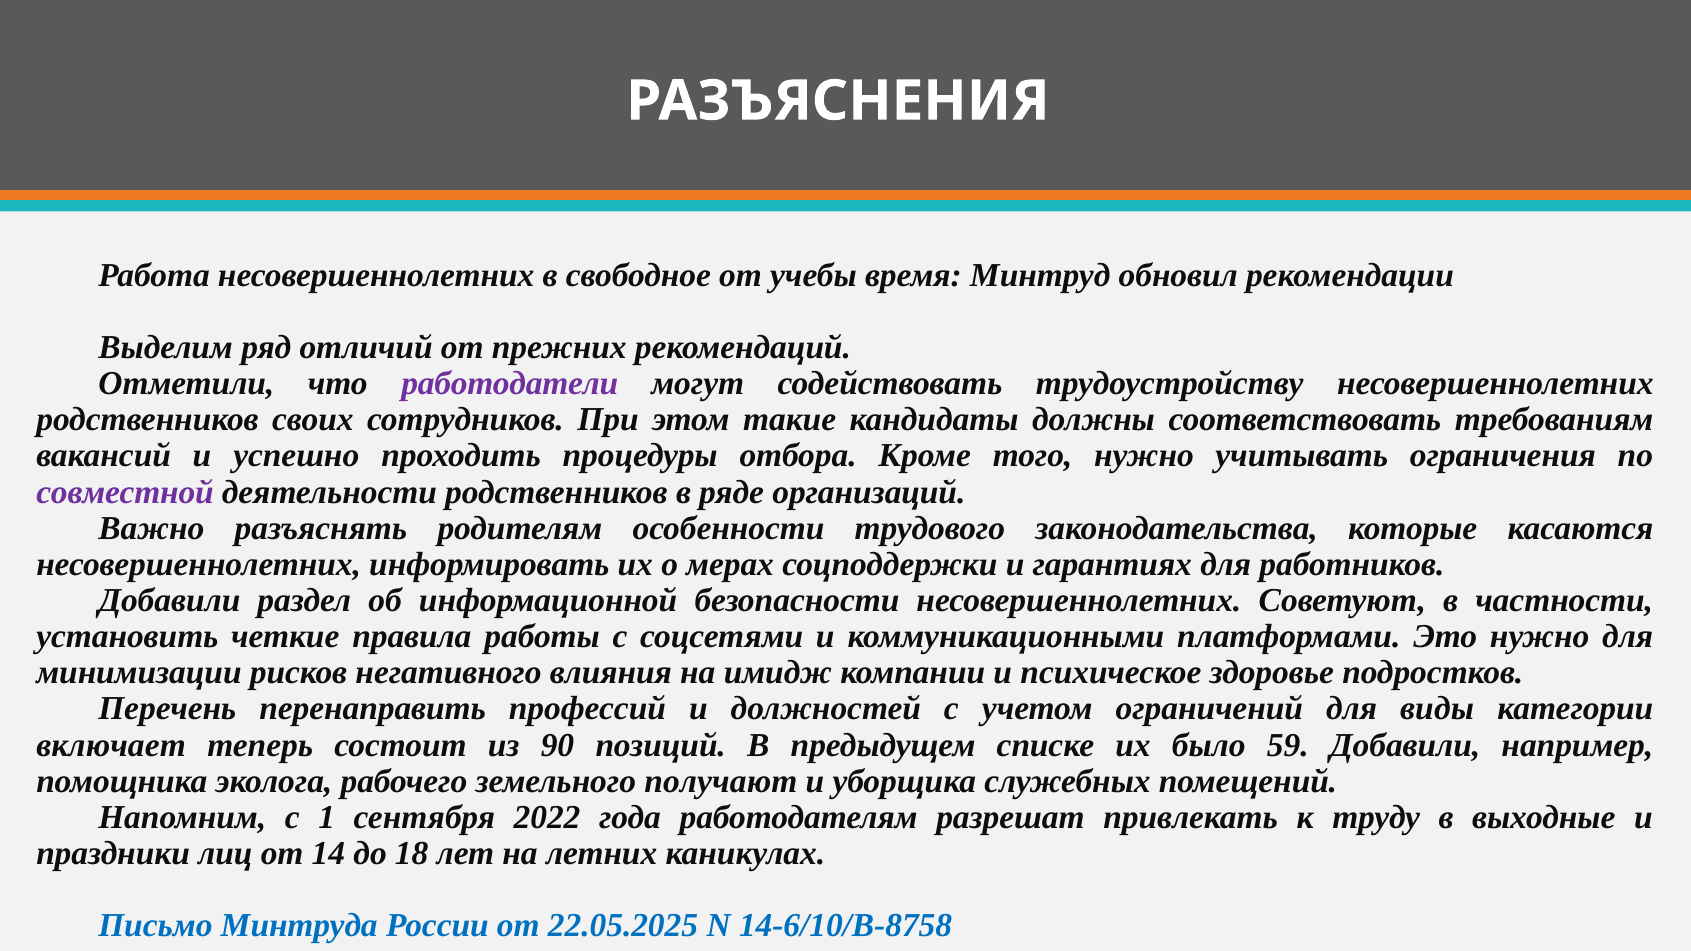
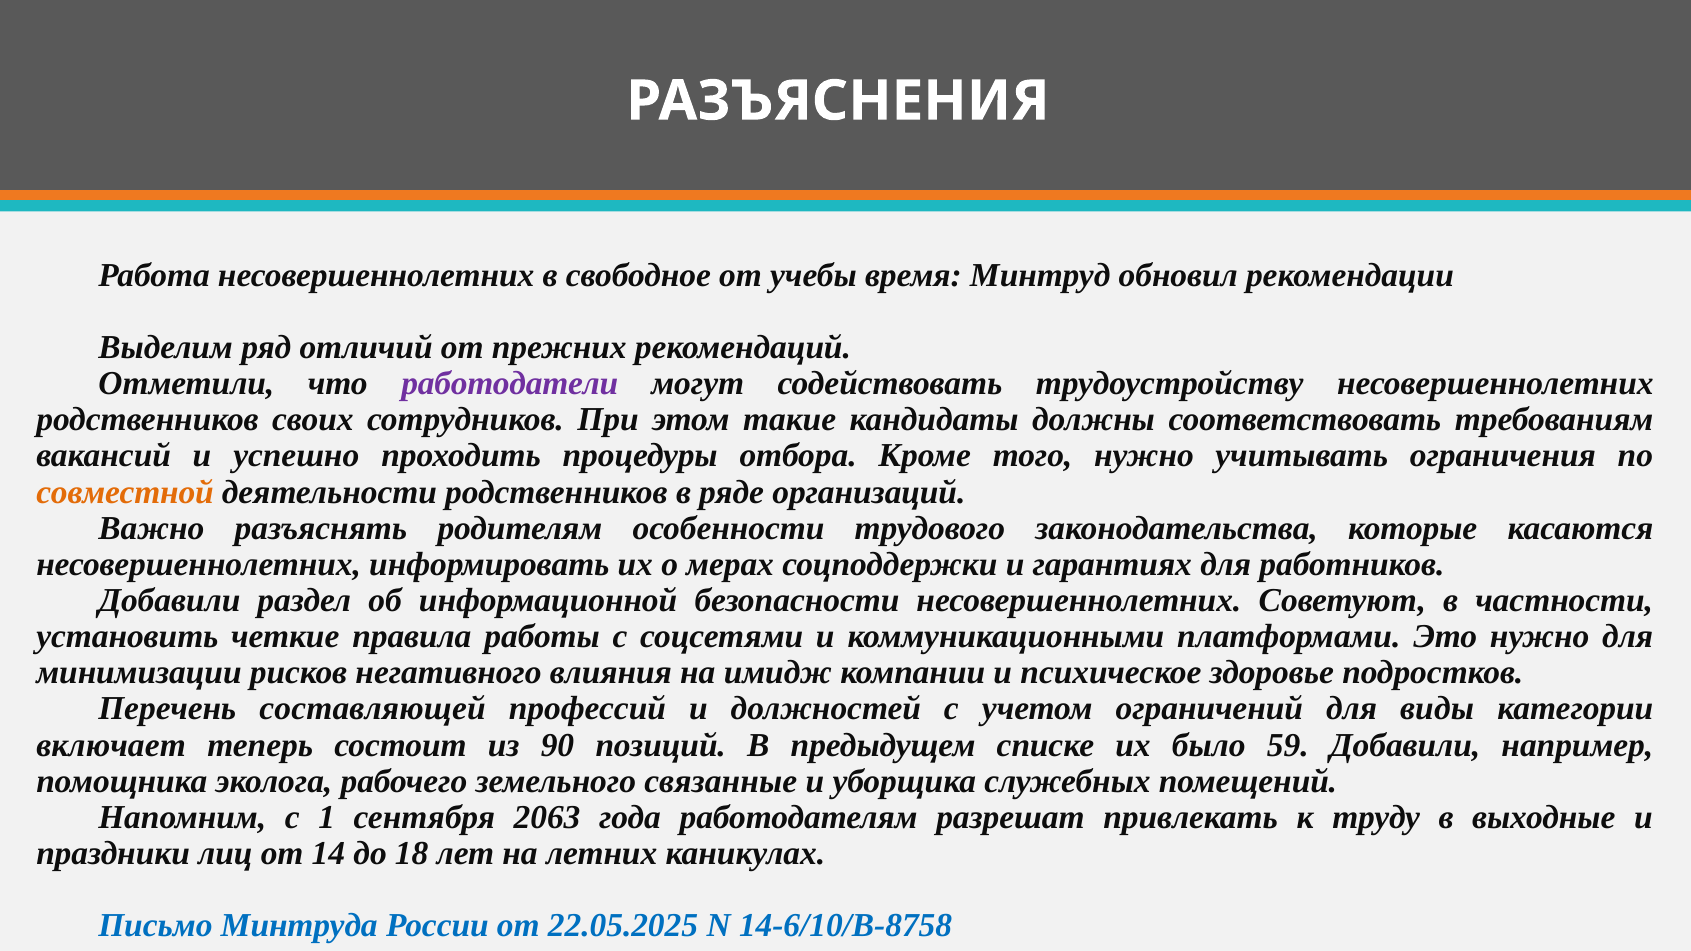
совместной colour: purple -> orange
перенаправить: перенаправить -> составляющей
получают: получают -> связанные
2022: 2022 -> 2063
